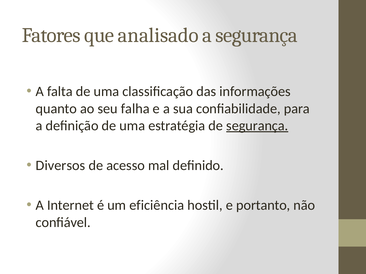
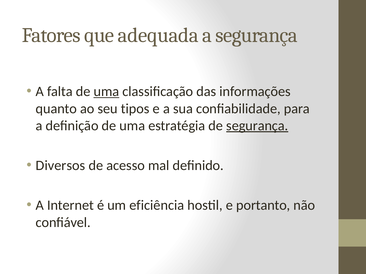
analisado: analisado -> adequada
uma at (106, 92) underline: none -> present
falha: falha -> tipos
